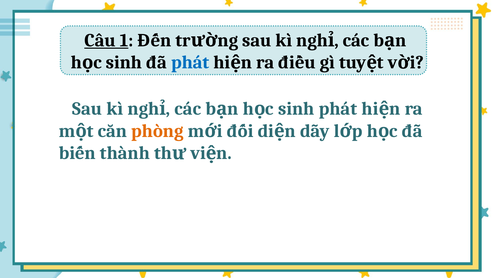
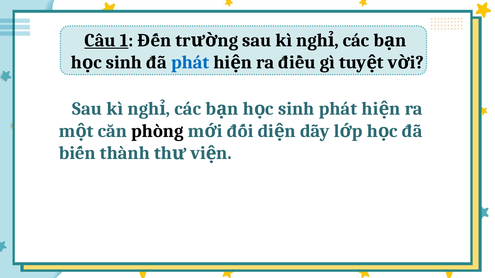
phòng colour: orange -> black
